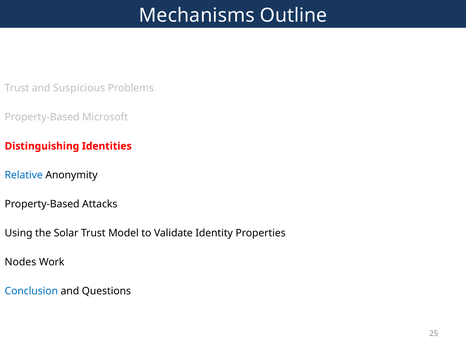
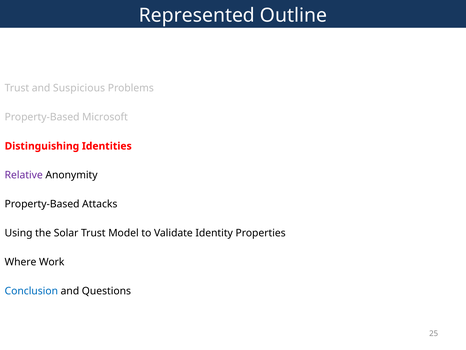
Mechanisms: Mechanisms -> Represented
Relative colour: blue -> purple
Nodes: Nodes -> Where
